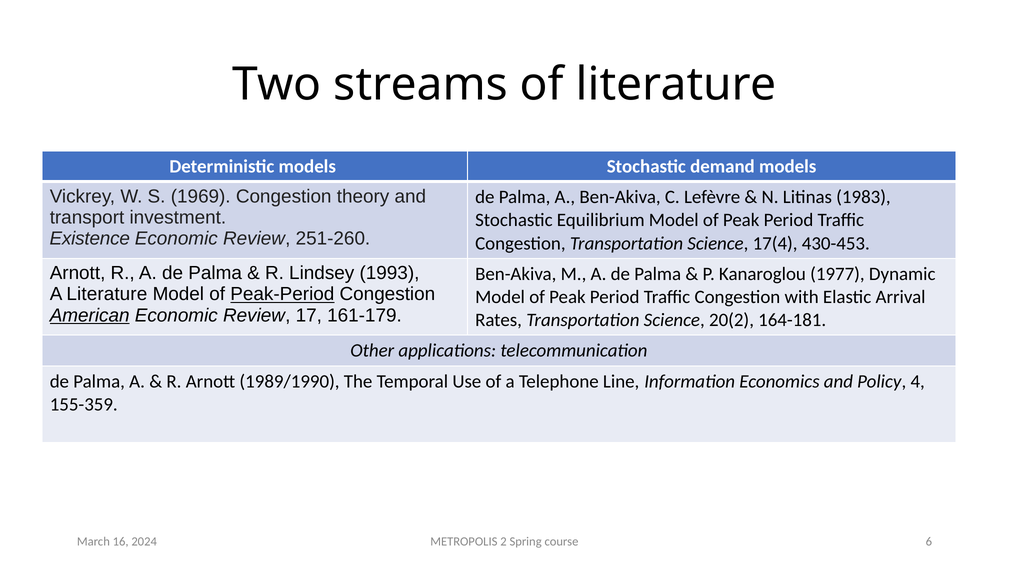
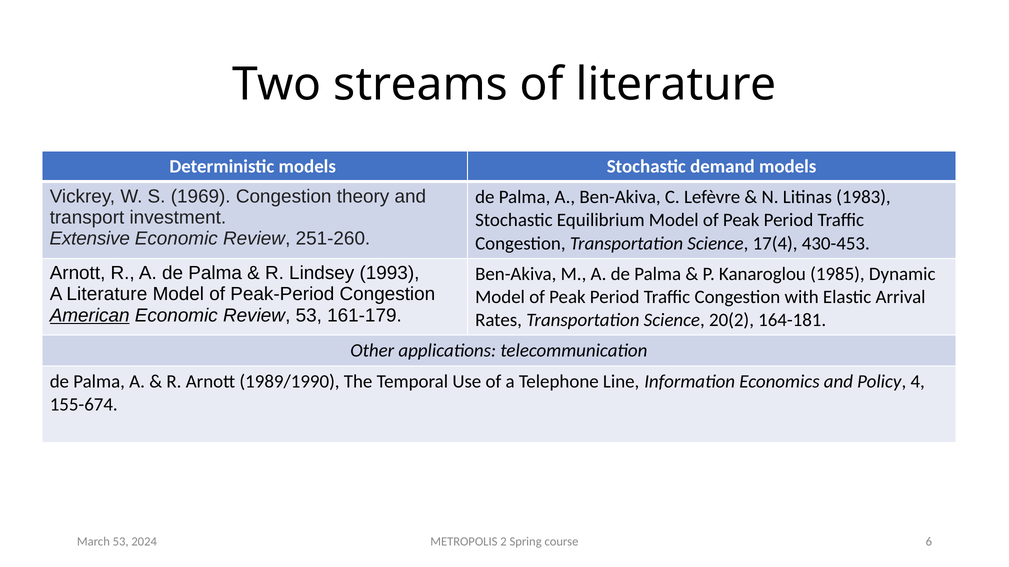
Existence: Existence -> Extensive
1977: 1977 -> 1985
Peak-Period underline: present -> none
Review 17: 17 -> 53
155-359: 155-359 -> 155-674
March 16: 16 -> 53
